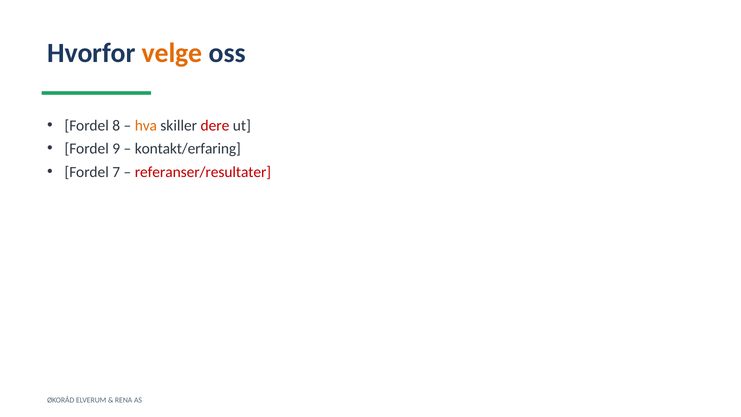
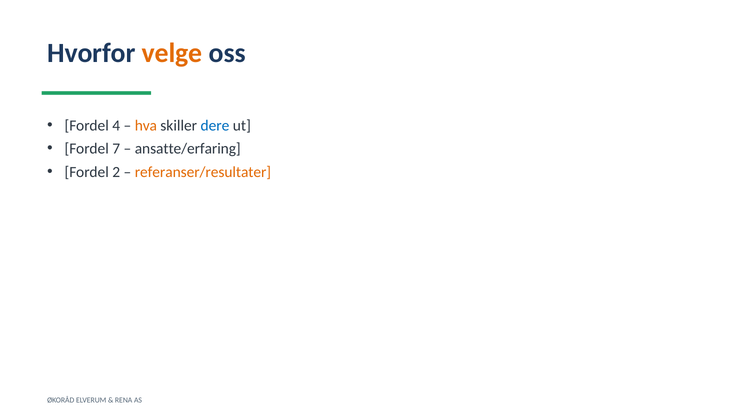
8: 8 -> 4
dere colour: red -> blue
9: 9 -> 7
kontakt/erfaring: kontakt/erfaring -> ansatte/erfaring
7: 7 -> 2
referanser/resultater colour: red -> orange
